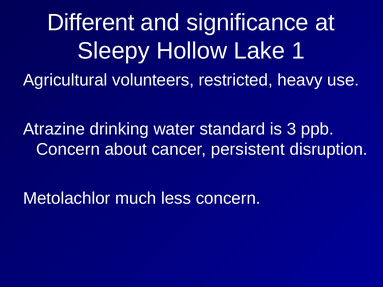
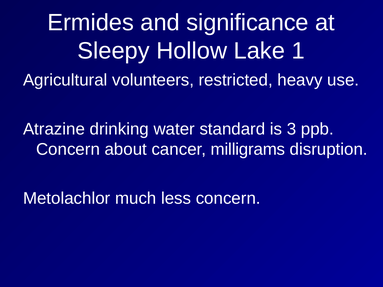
Different: Different -> Ermides
persistent: persistent -> milligrams
